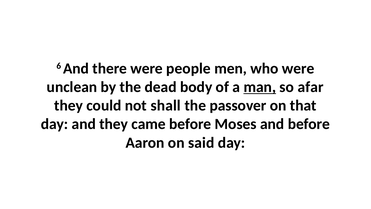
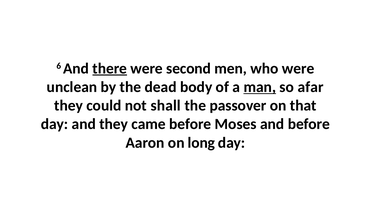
there underline: none -> present
people: people -> second
said: said -> long
